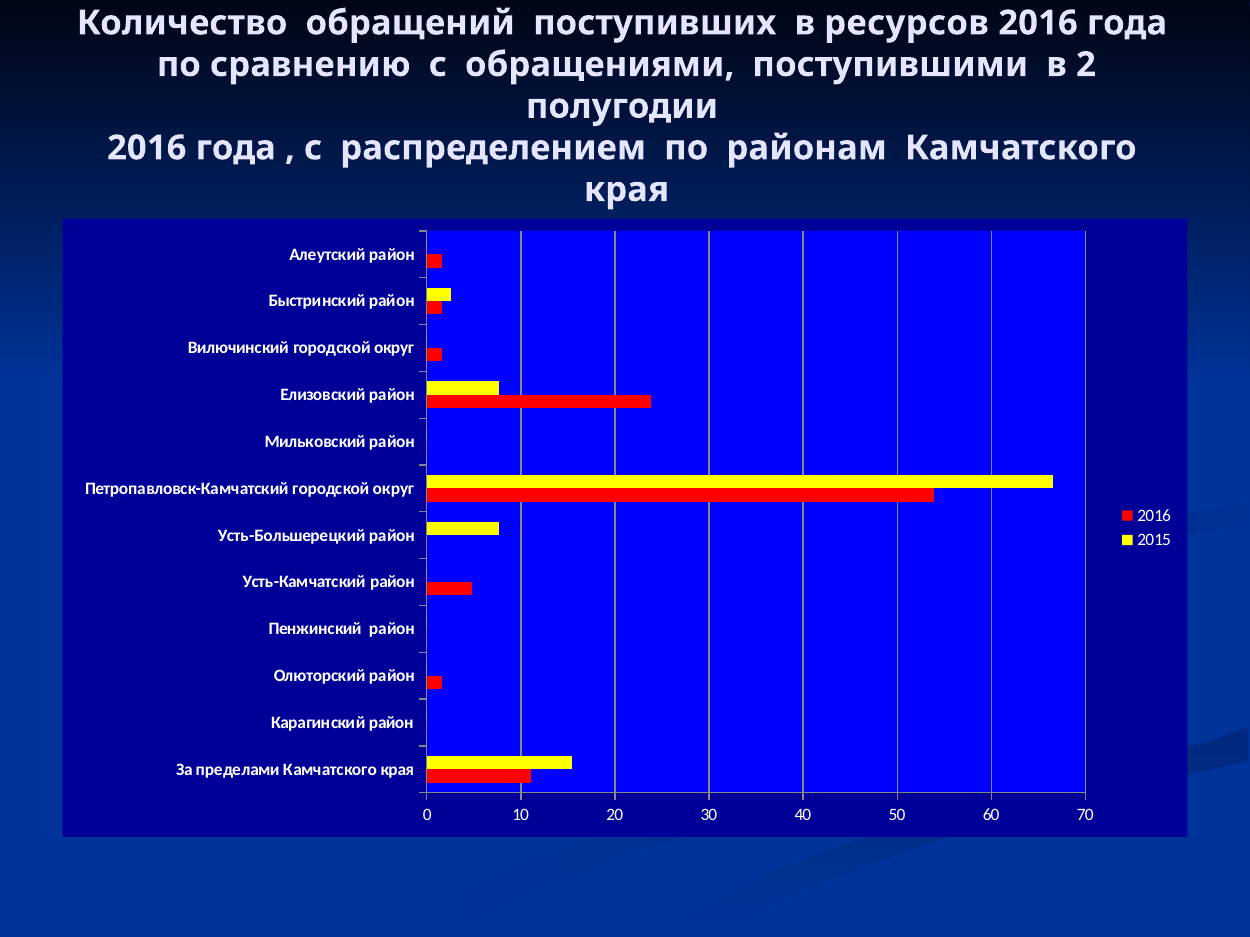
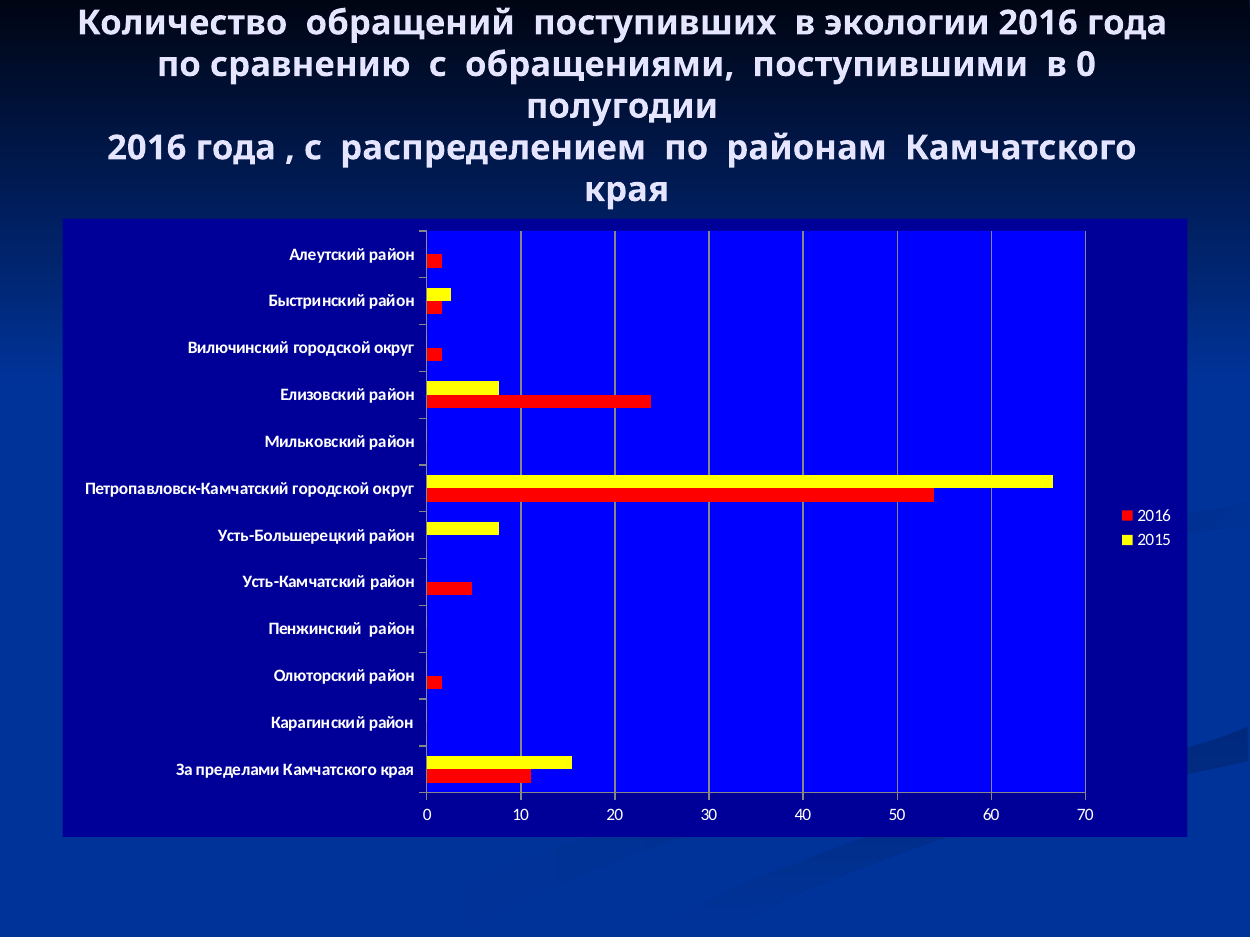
ресурсов: ресурсов -> экологии
в 2: 2 -> 0
